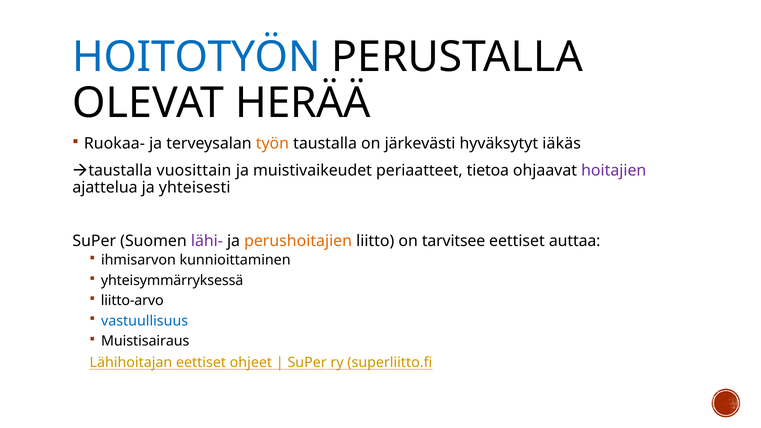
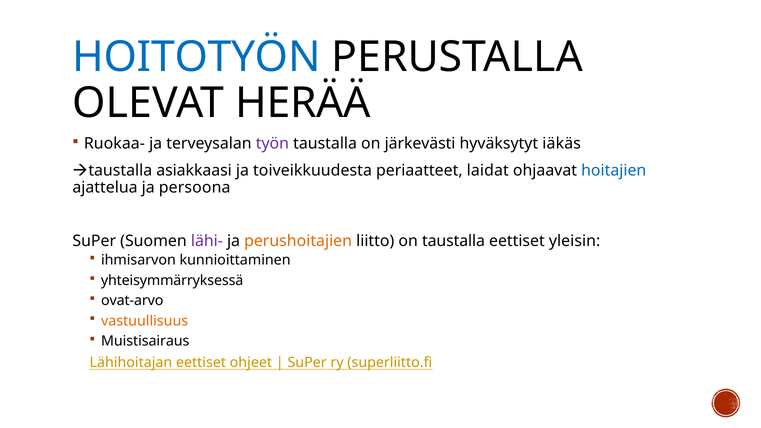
työn colour: orange -> purple
vuosittain: vuosittain -> asiakkaasi
muistivaikeudet: muistivaikeudet -> toiveikkuudesta
tietoa: tietoa -> laidat
hoitajien colour: purple -> blue
yhteisesti: yhteisesti -> persoona
on tarvitsee: tarvitsee -> taustalla
auttaa: auttaa -> yleisin
liitto-arvo: liitto-arvo -> ovat-arvo
vastuullisuus colour: blue -> orange
